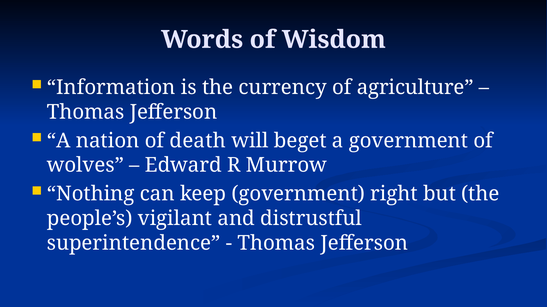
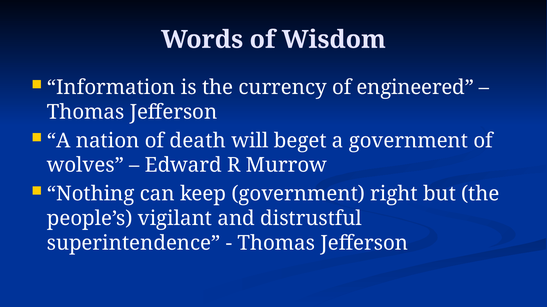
agriculture: agriculture -> engineered
